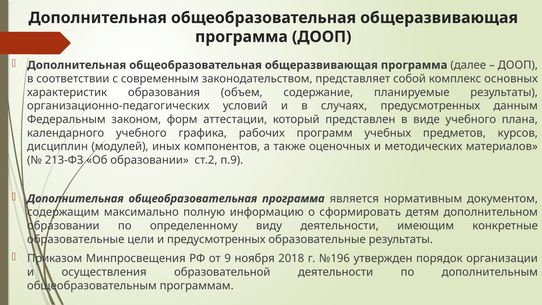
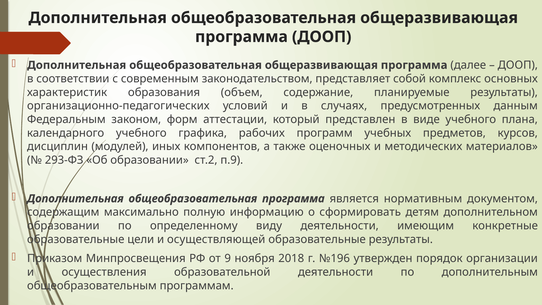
213-ФЗ: 213-ФЗ -> 293-ФЗ
и предусмотренных: предусмотренных -> осуществляющей
